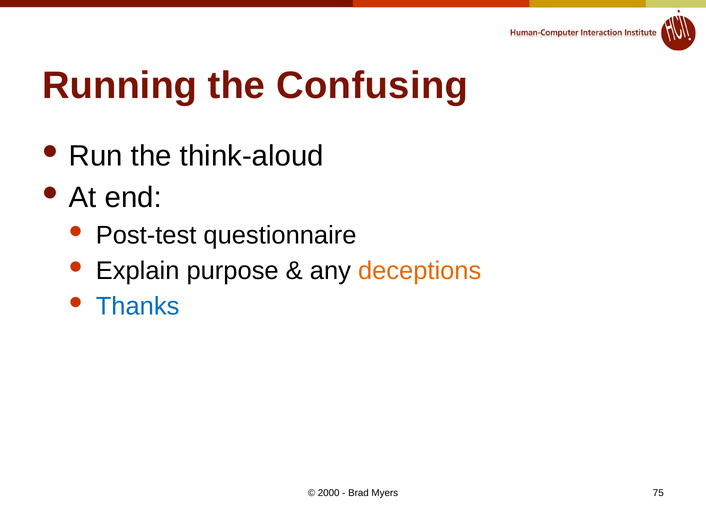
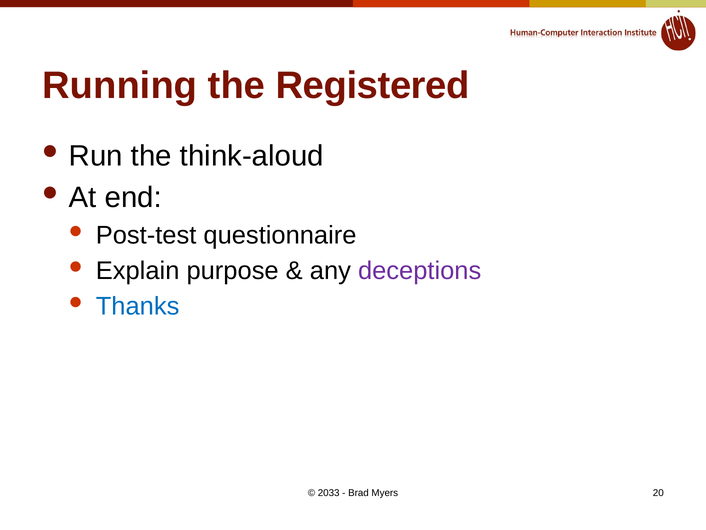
Confusing: Confusing -> Registered
deceptions colour: orange -> purple
2000: 2000 -> 2033
75: 75 -> 20
